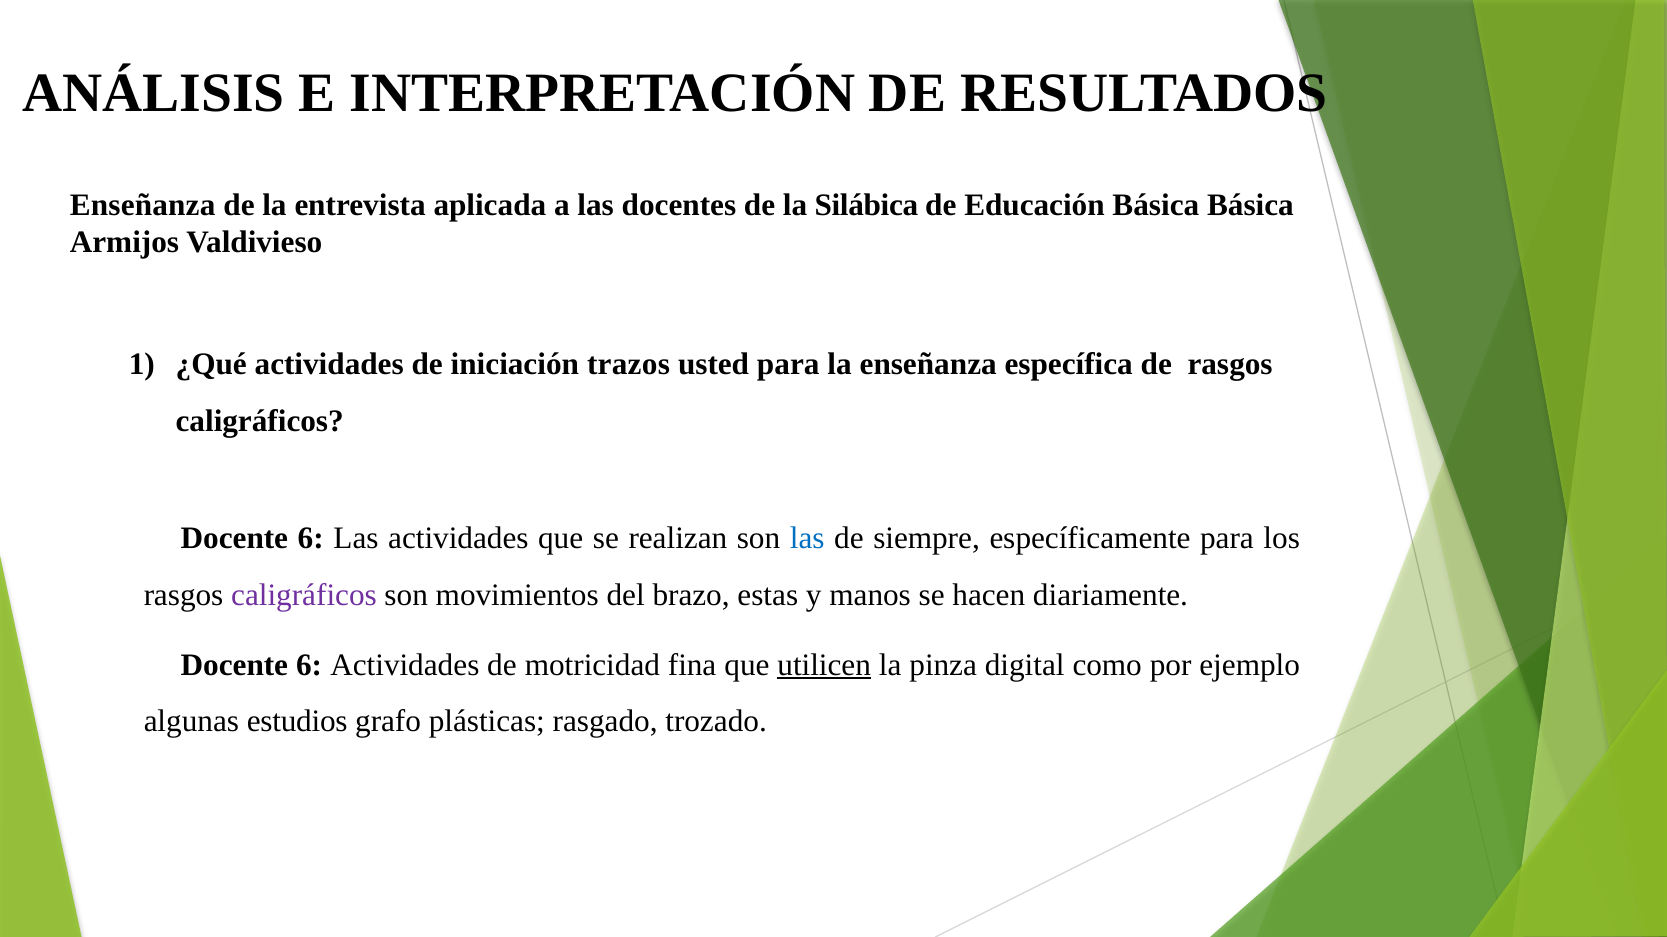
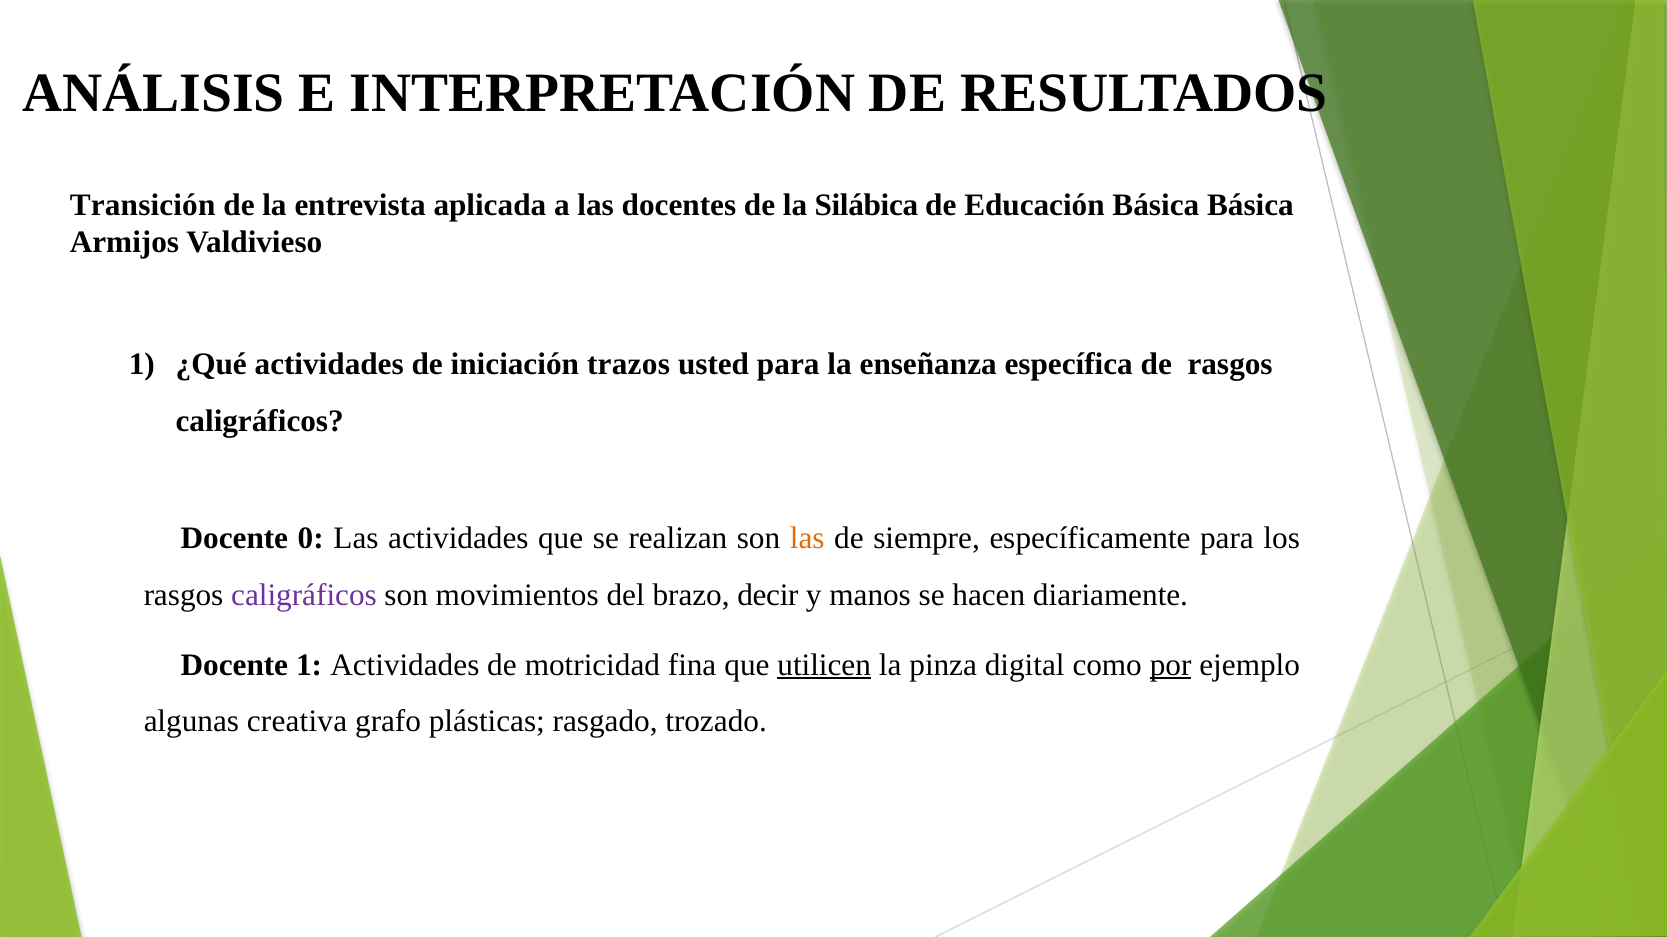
Enseñanza at (143, 205): Enseñanza -> Transición
6 at (311, 539): 6 -> 0
las at (807, 539) colour: blue -> orange
estas: estas -> decir
6 at (309, 665): 6 -> 1
por underline: none -> present
estudios: estudios -> creativa
